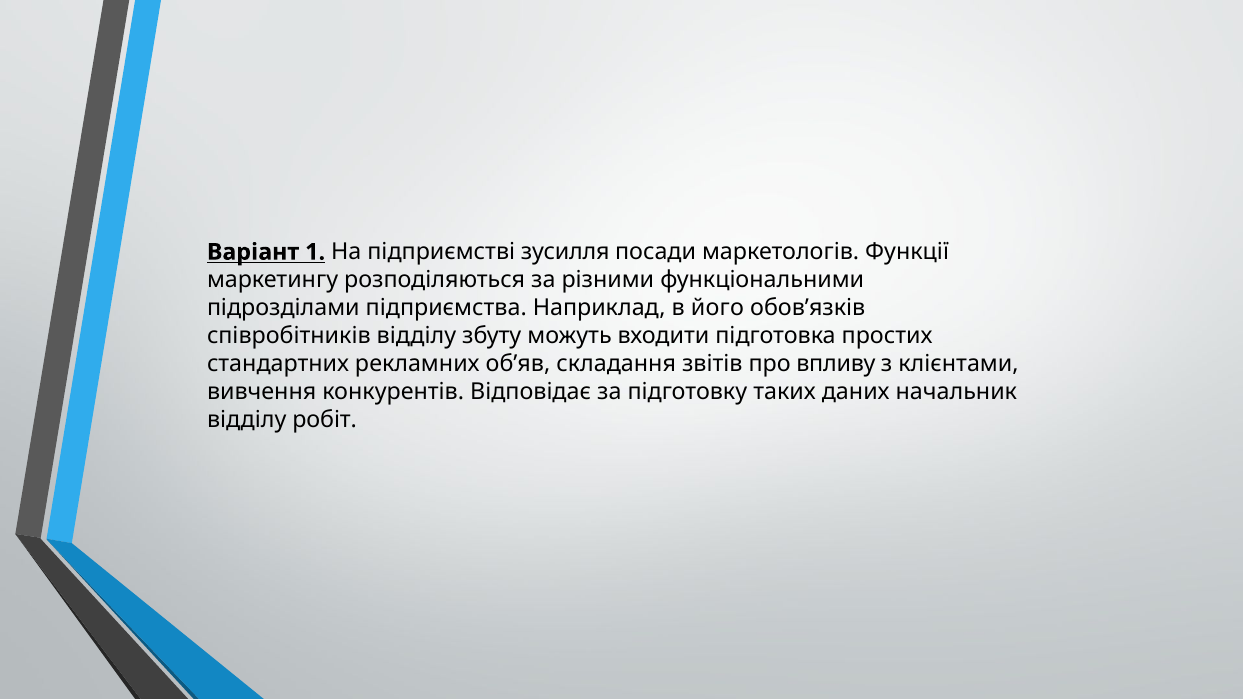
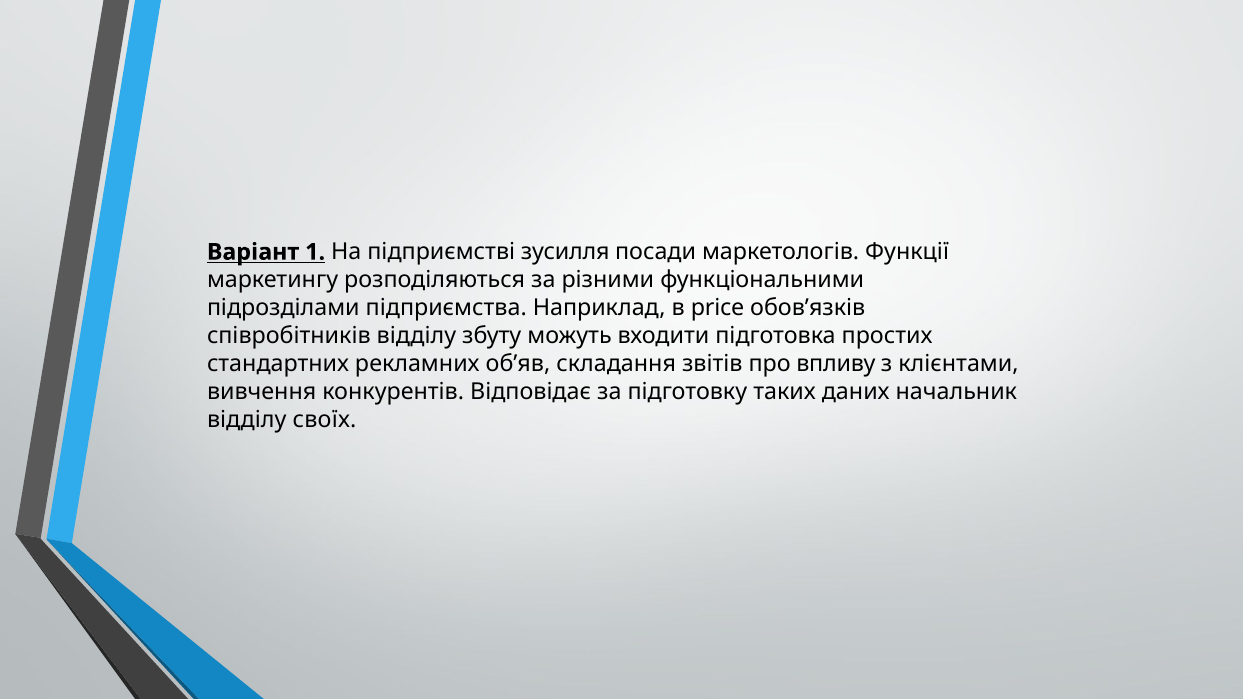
його: його -> price
робіт: робіт -> своїх
